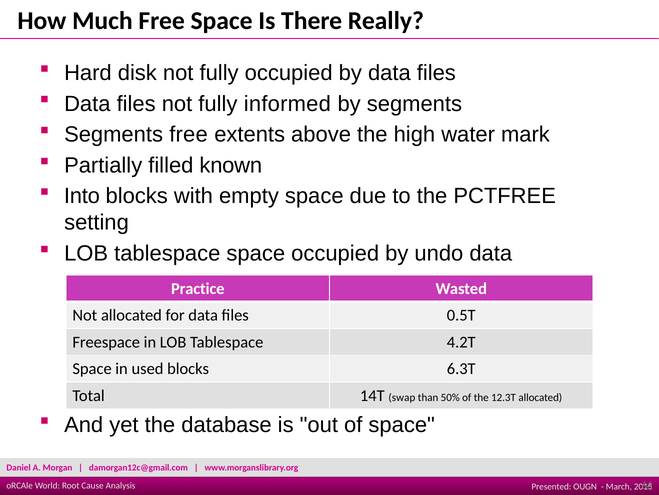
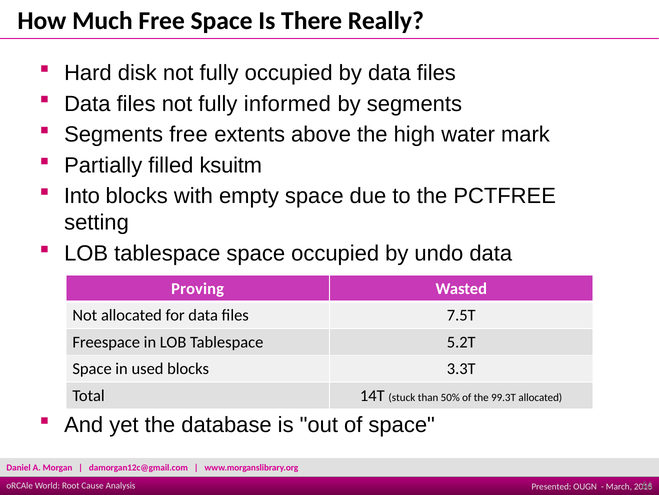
known: known -> ksuitm
Practice: Practice -> Proving
0.5T: 0.5T -> 7.5T
4.2T: 4.2T -> 5.2T
6.3T: 6.3T -> 3.3T
swap: swap -> stuck
12.3T: 12.3T -> 99.3T
